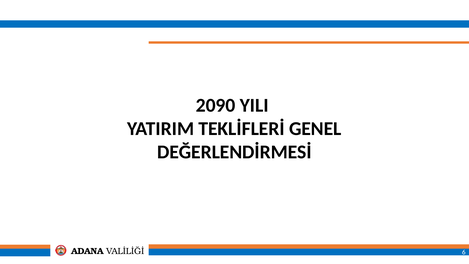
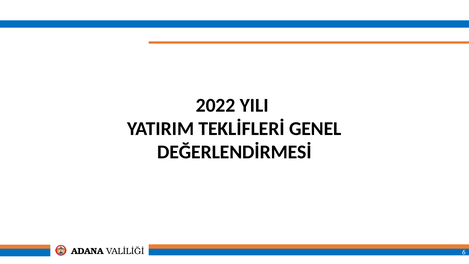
2090: 2090 -> 2022
